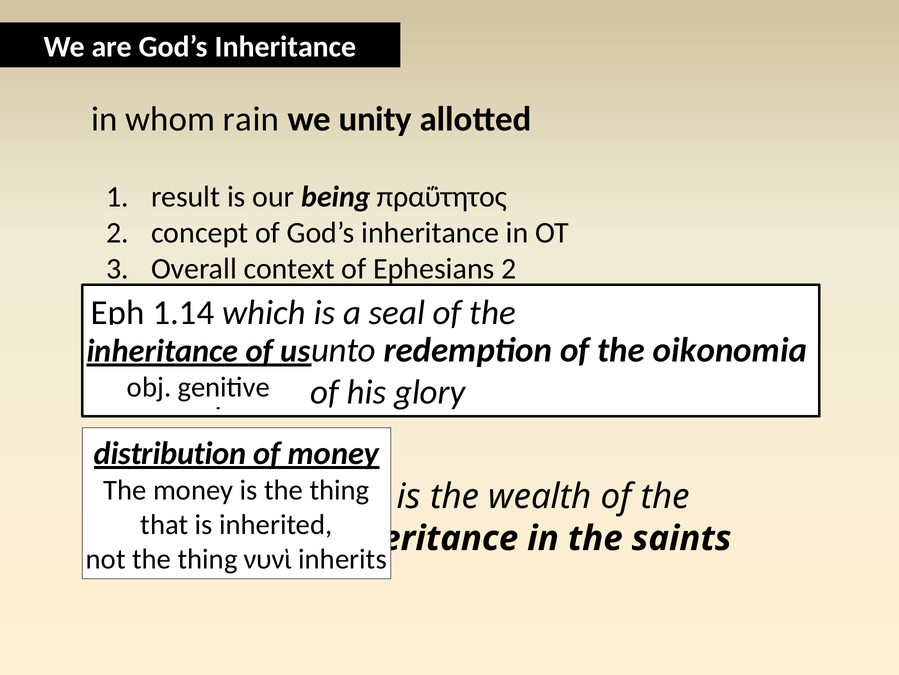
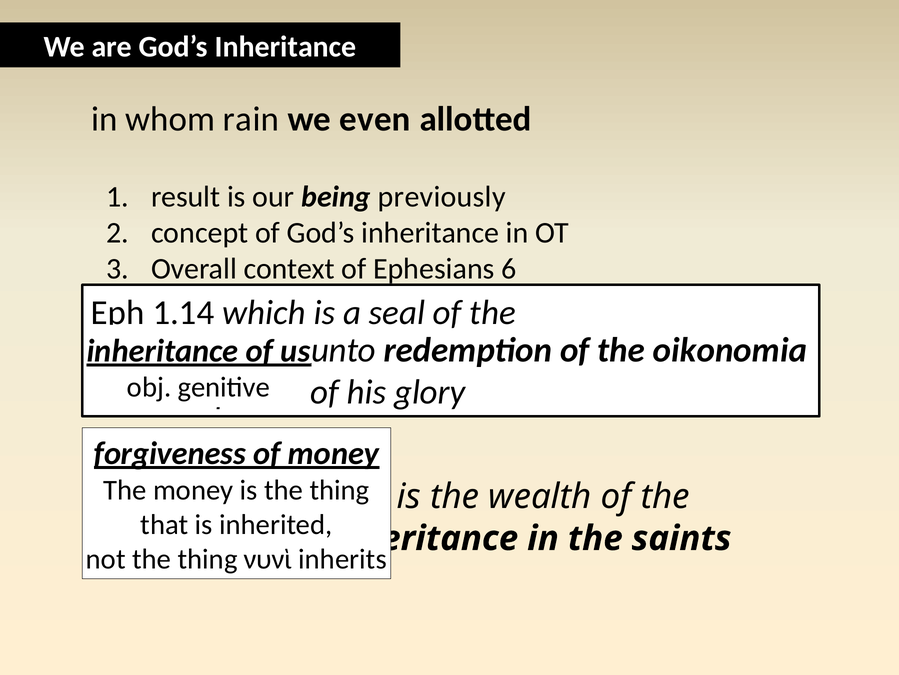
unity: unity -> even
πραΰτητος: πραΰτητος -> previously
Ephesians 2: 2 -> 6
distribution: distribution -> forgiveness
